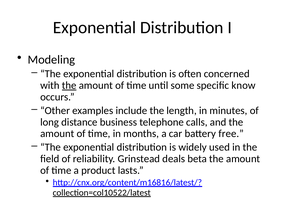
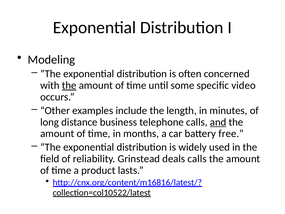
know: know -> video
and underline: none -> present
deals beta: beta -> calls
